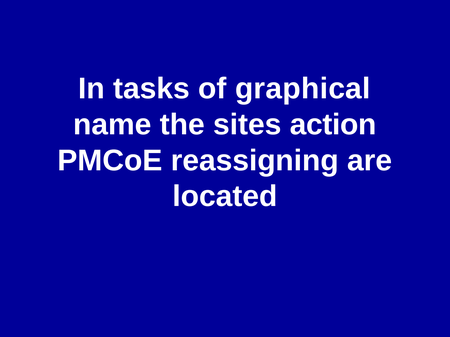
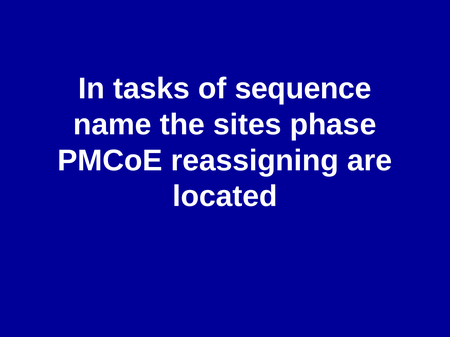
graphical: graphical -> sequence
action: action -> phase
